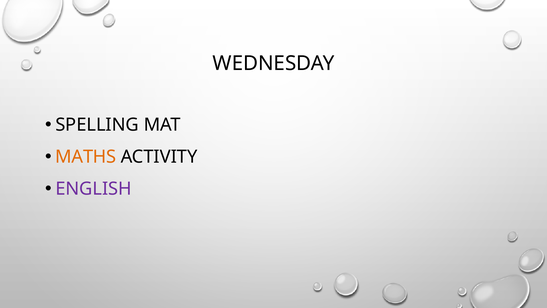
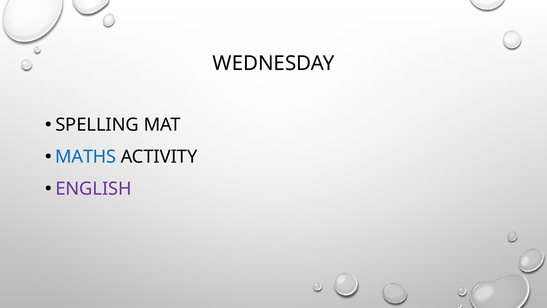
MATHS colour: orange -> blue
